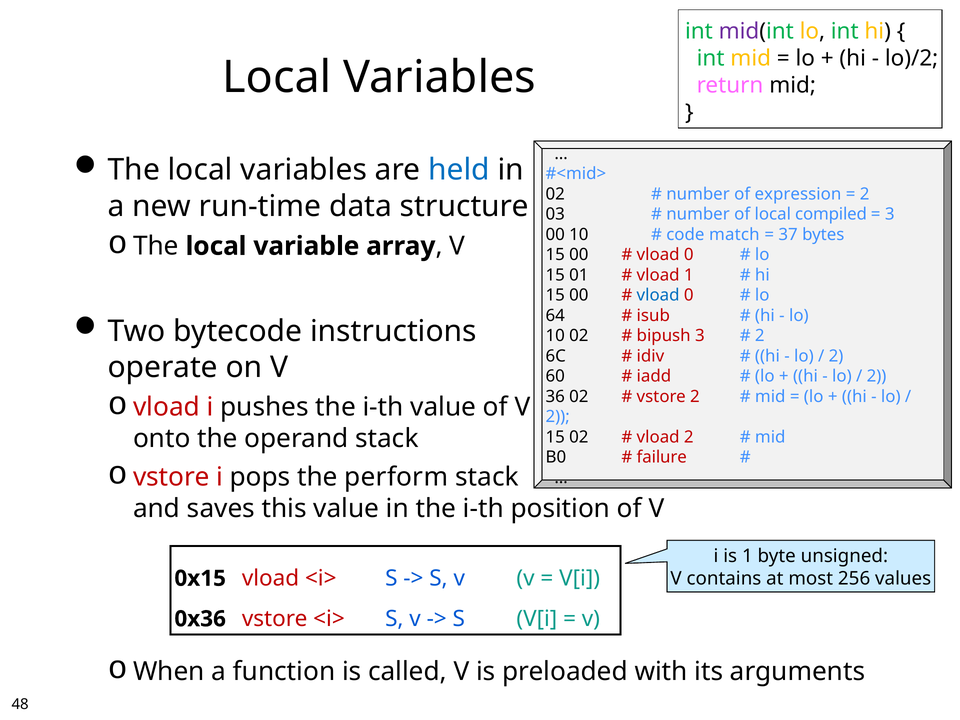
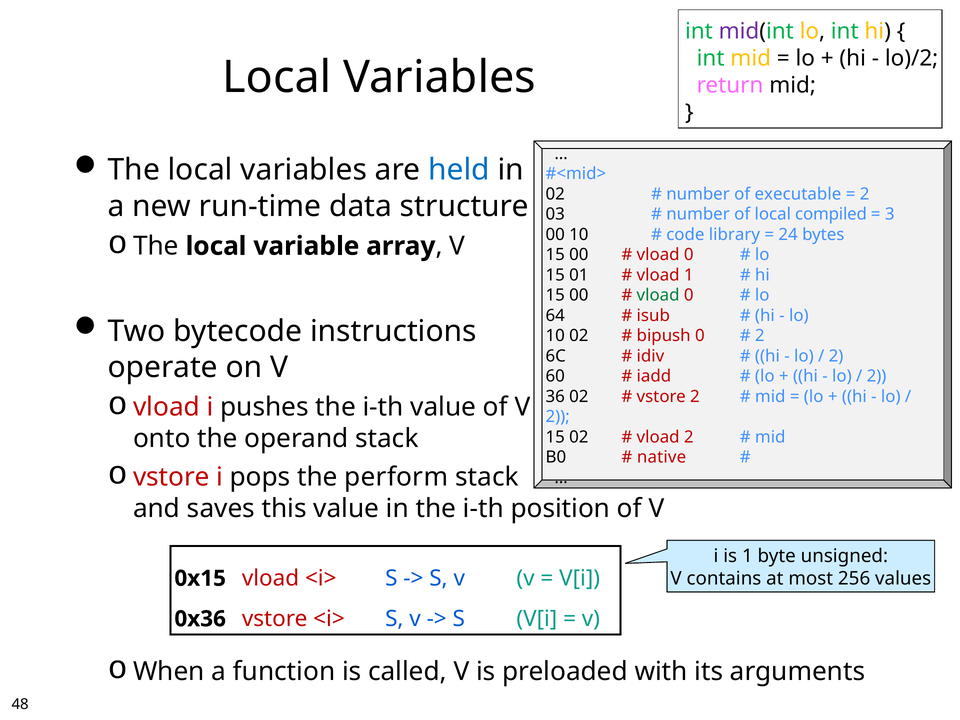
expression: expression -> executable
match: match -> library
37: 37 -> 24
vload at (658, 295) colour: blue -> green
bipush 3: 3 -> 0
failure: failure -> native
